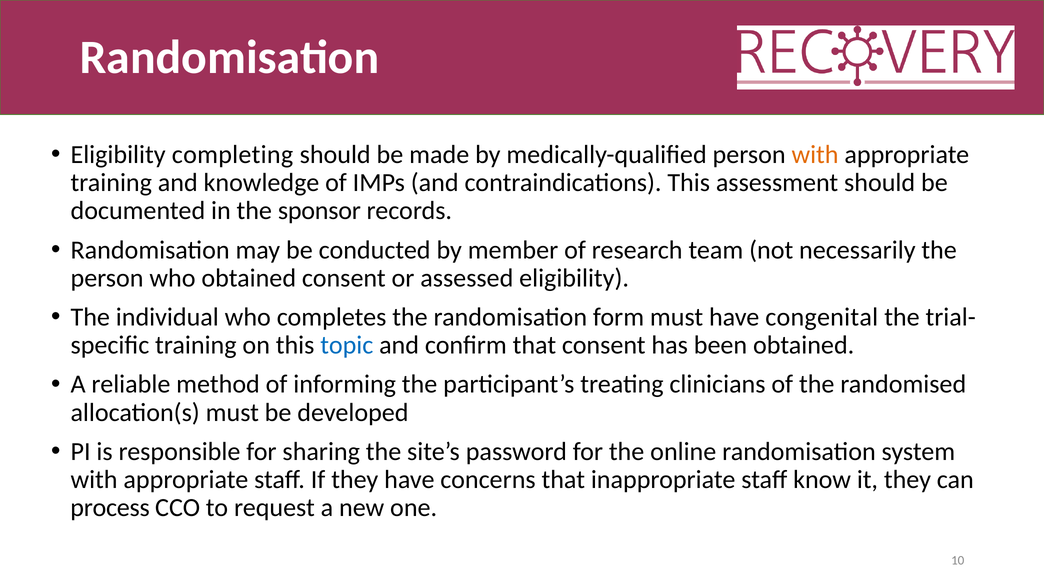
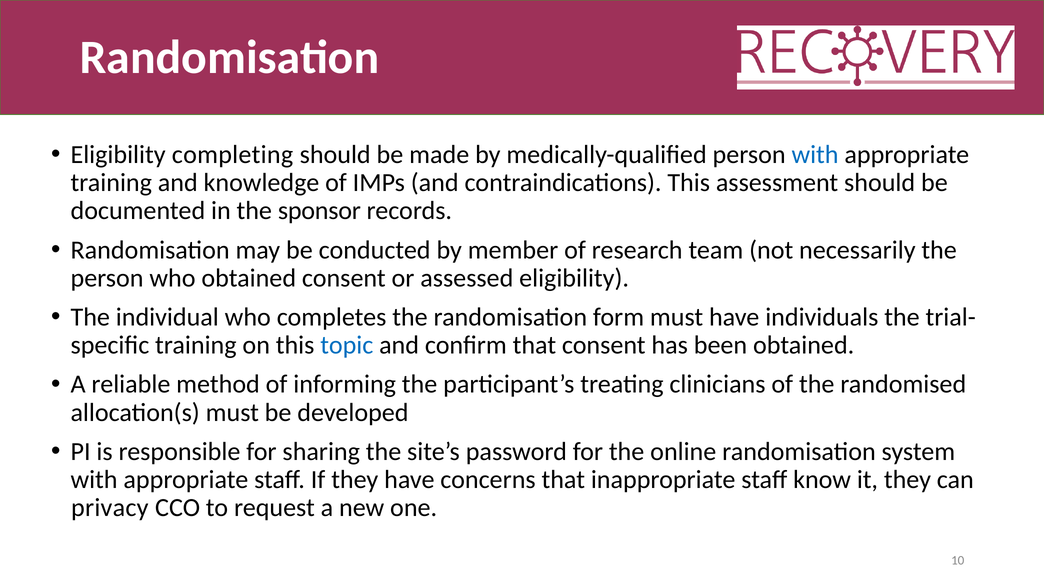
with at (815, 155) colour: orange -> blue
congenital: congenital -> individuals
process: process -> privacy
